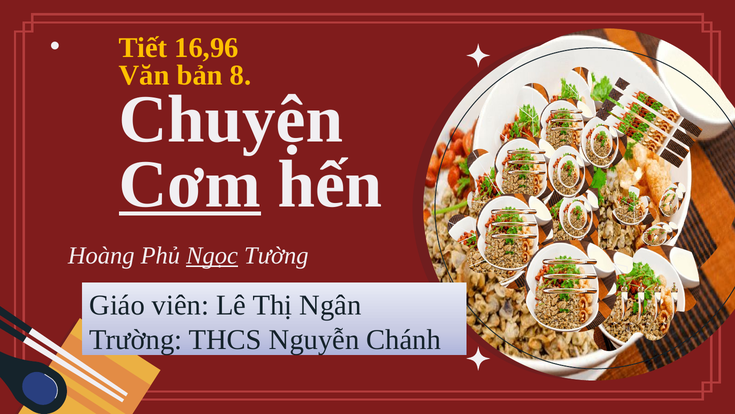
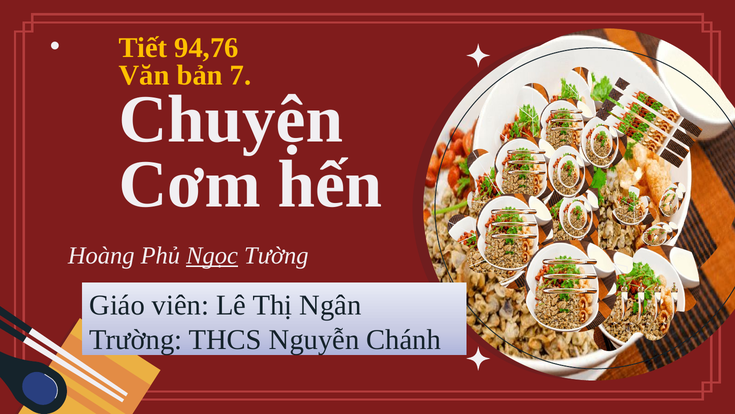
16,96: 16,96 -> 94,76
8: 8 -> 7
Cơm underline: present -> none
